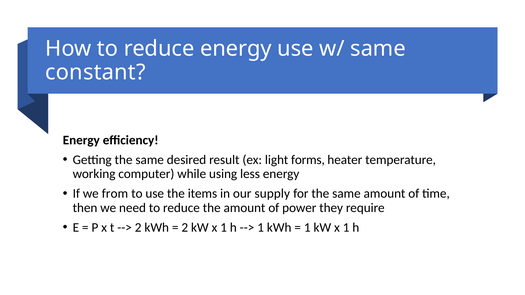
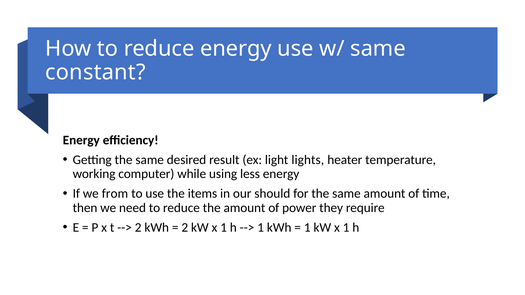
forms: forms -> lights
supply: supply -> should
